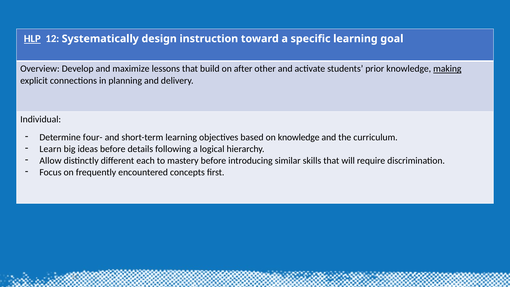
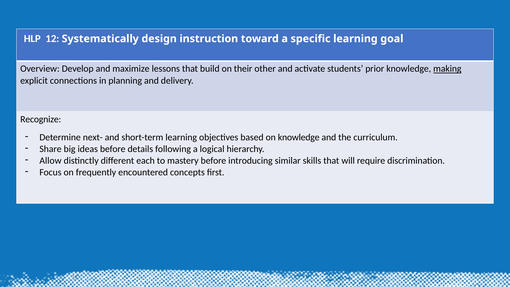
HLP underline: present -> none
after: after -> their
Individual: Individual -> Recognize
four-: four- -> next-
Learn: Learn -> Share
